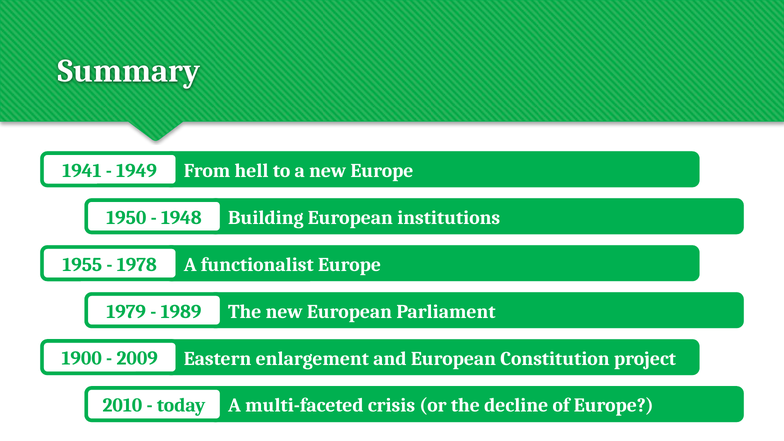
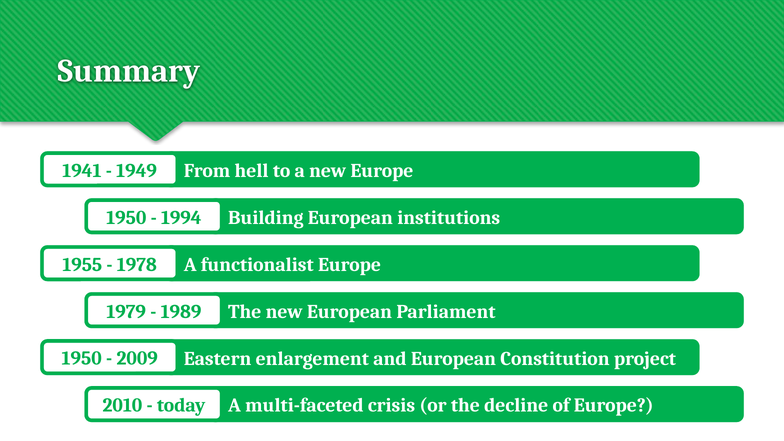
1948: 1948 -> 1994
1900 at (82, 359): 1900 -> 1950
